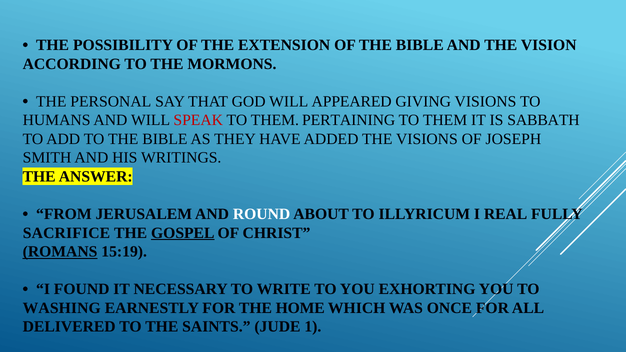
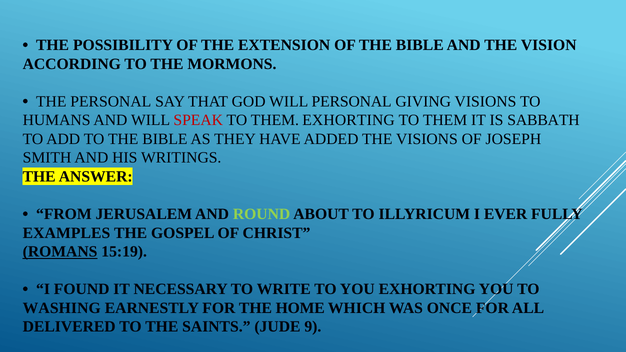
WILL APPEARED: APPEARED -> PERSONAL
THEM PERTAINING: PERTAINING -> EXHORTING
ROUND colour: white -> light green
REAL: REAL -> EVER
SACRIFICE: SACRIFICE -> EXAMPLES
GOSPEL underline: present -> none
1: 1 -> 9
